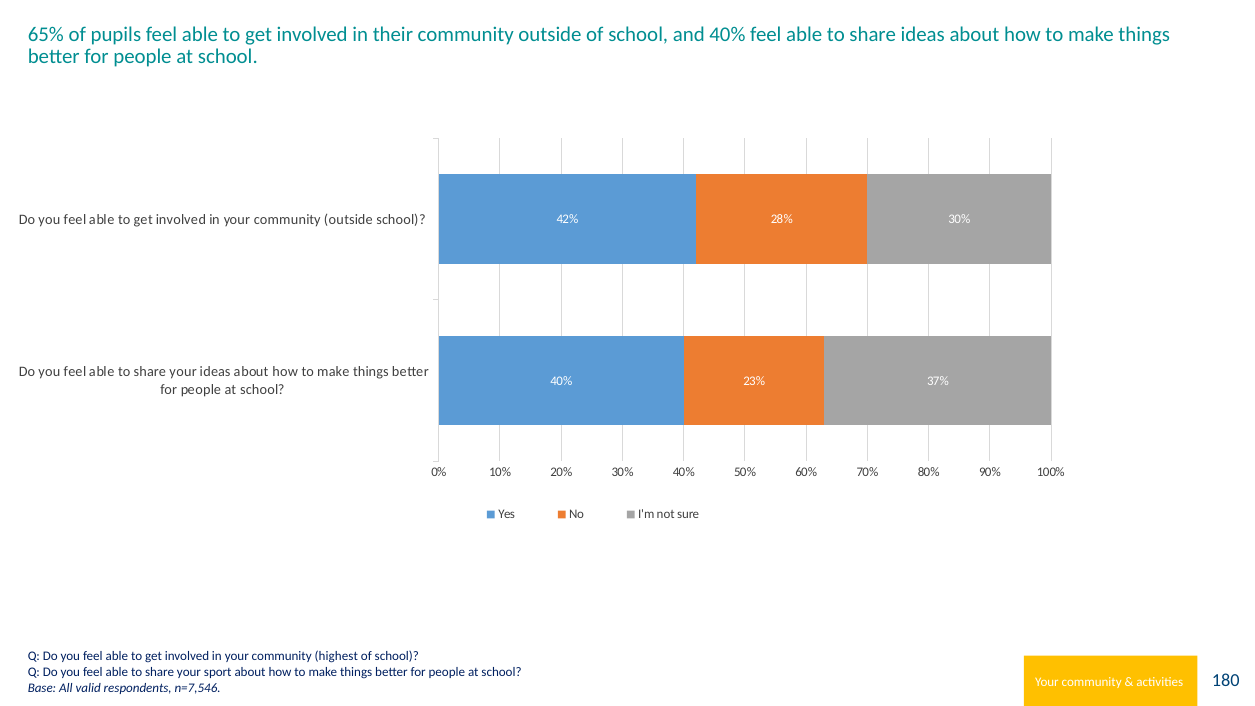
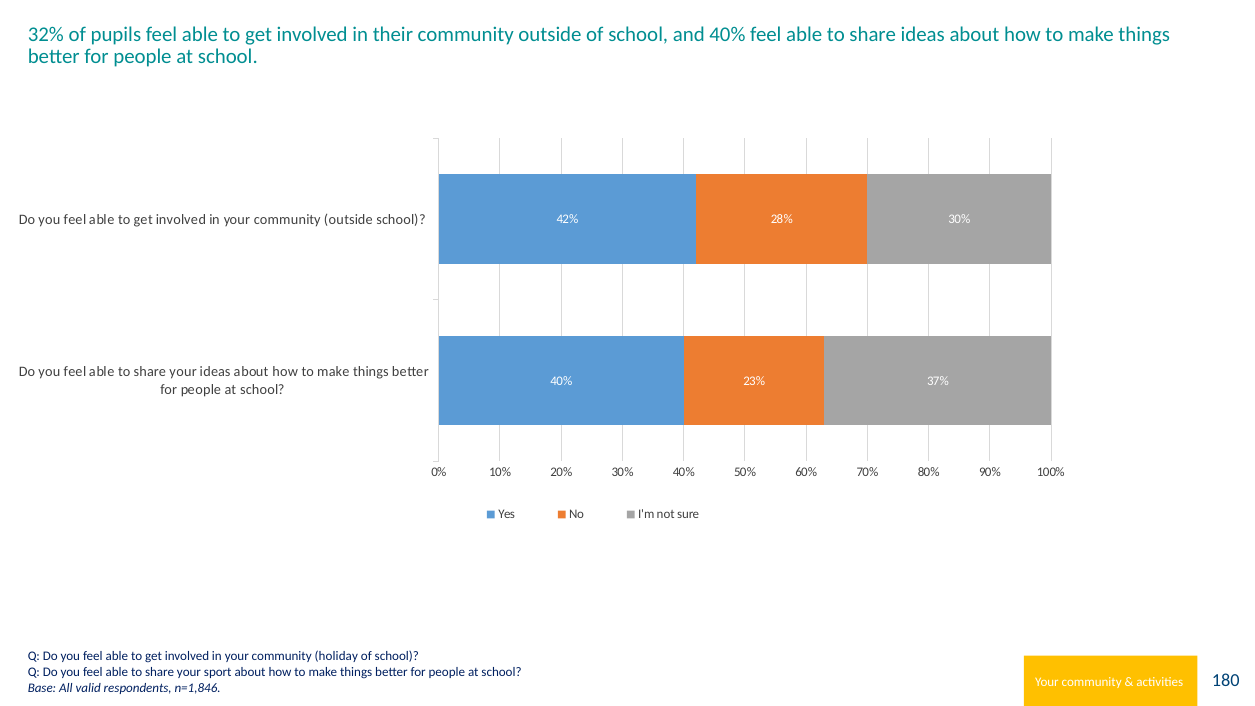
65%: 65% -> 32%
highest: highest -> holiday
n=7,546: n=7,546 -> n=1,846
